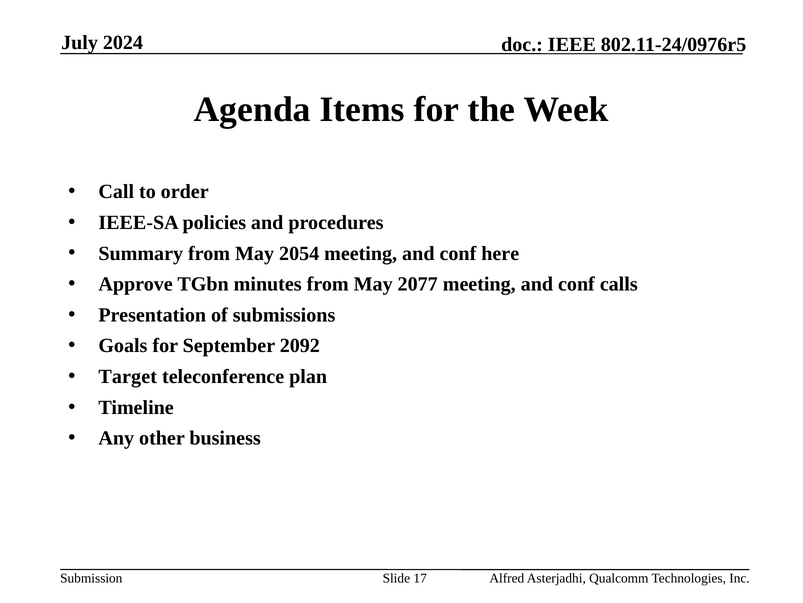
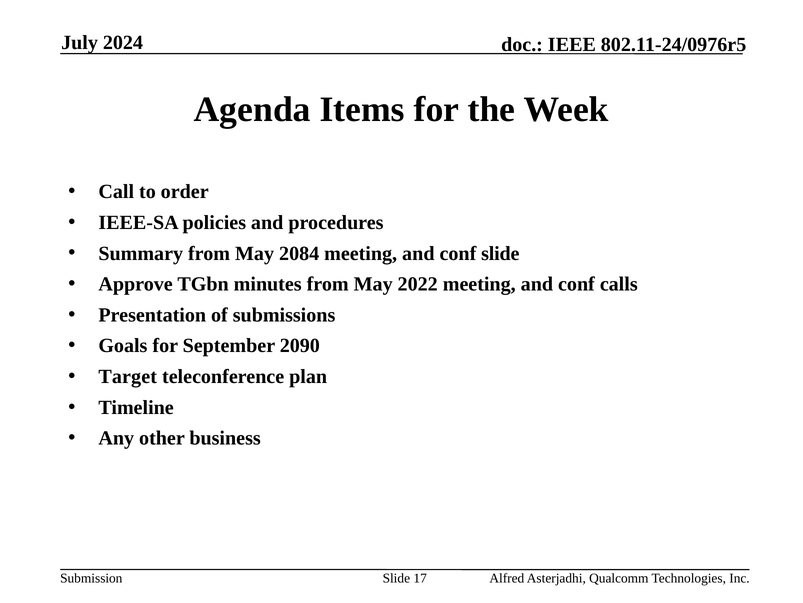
2054: 2054 -> 2084
conf here: here -> slide
2077: 2077 -> 2022
2092: 2092 -> 2090
